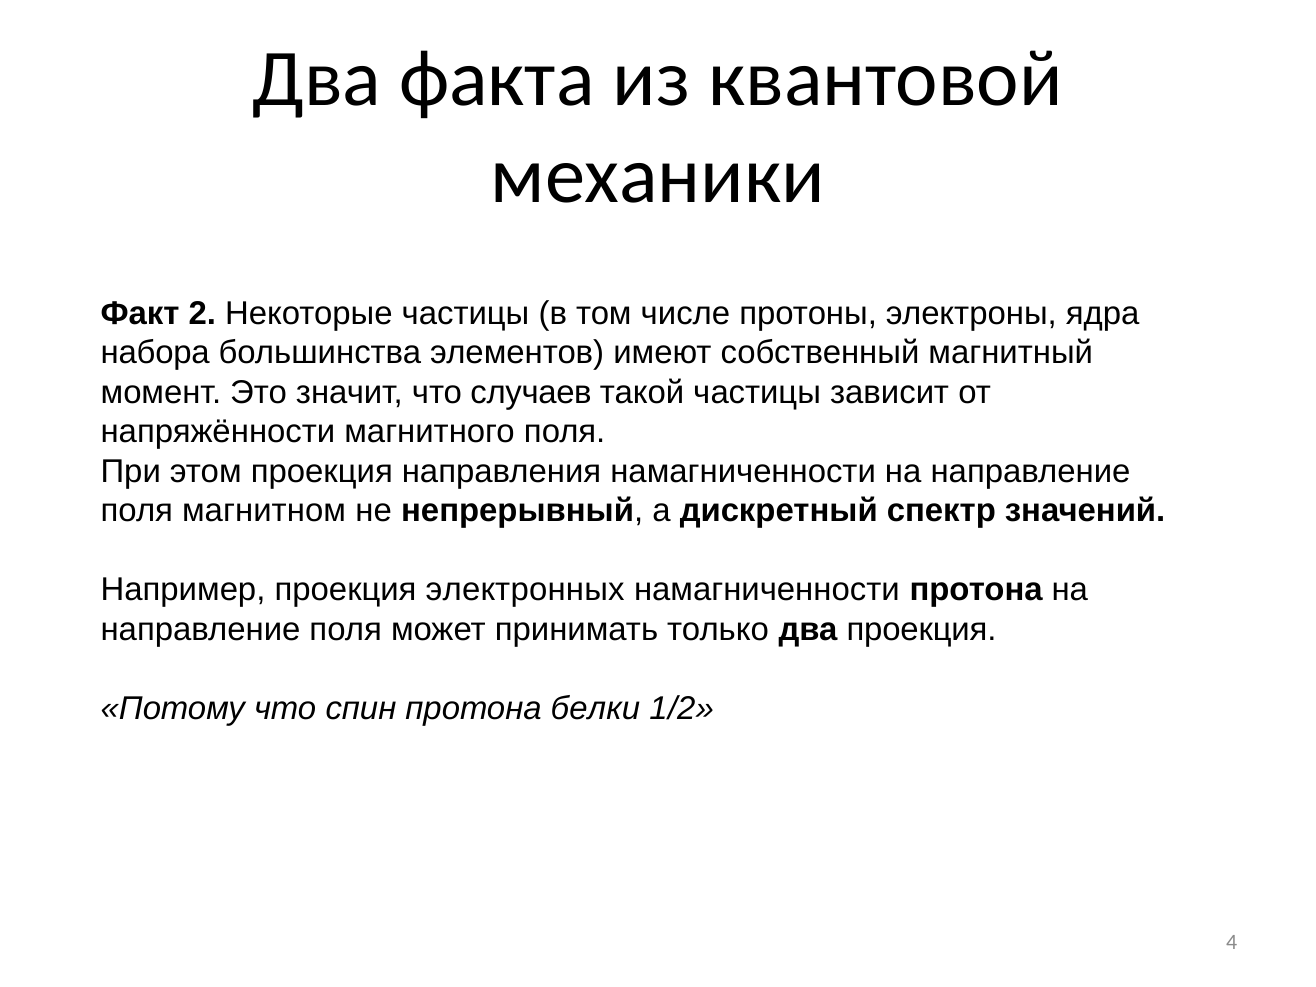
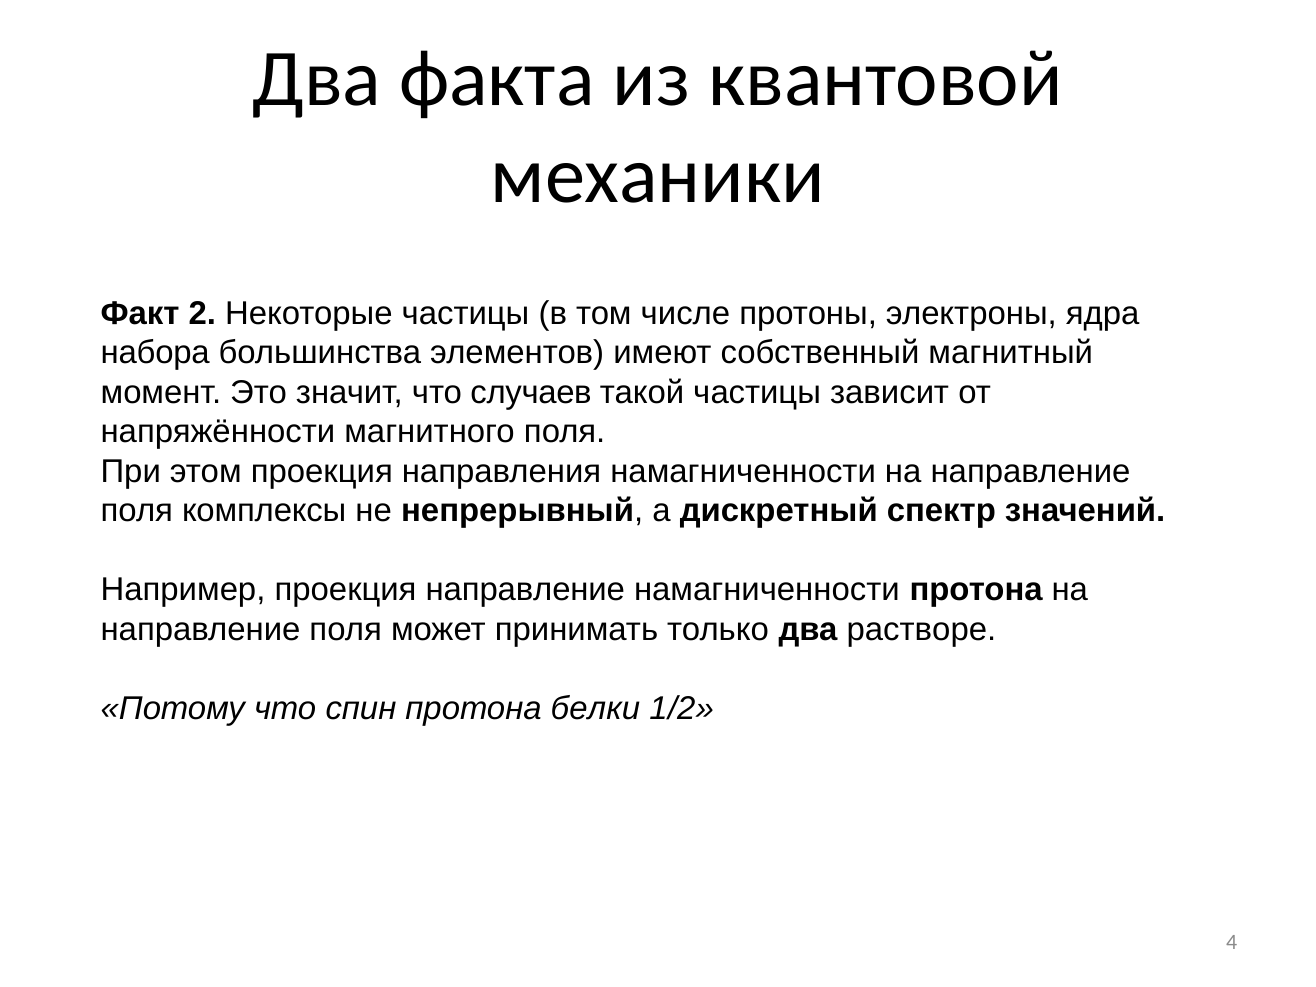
магнитном: магнитном -> комплексы
проекция электронных: электронных -> направление
два проекция: проекция -> растворе
